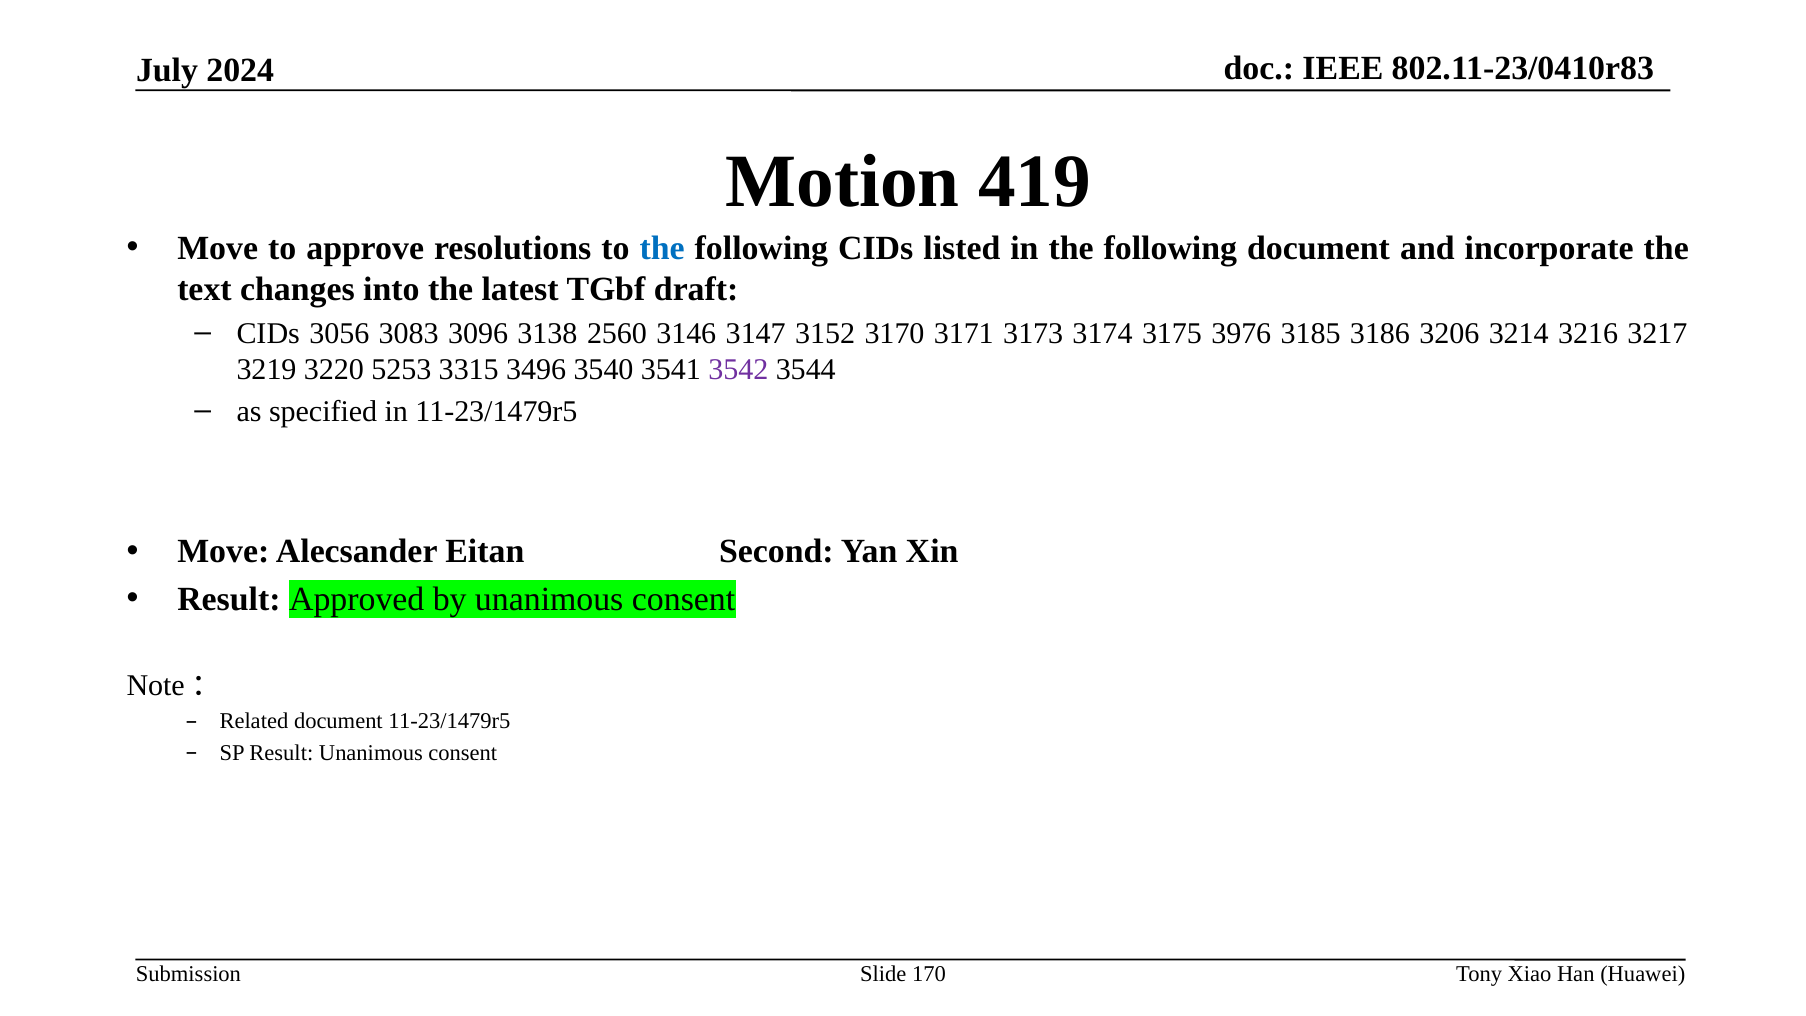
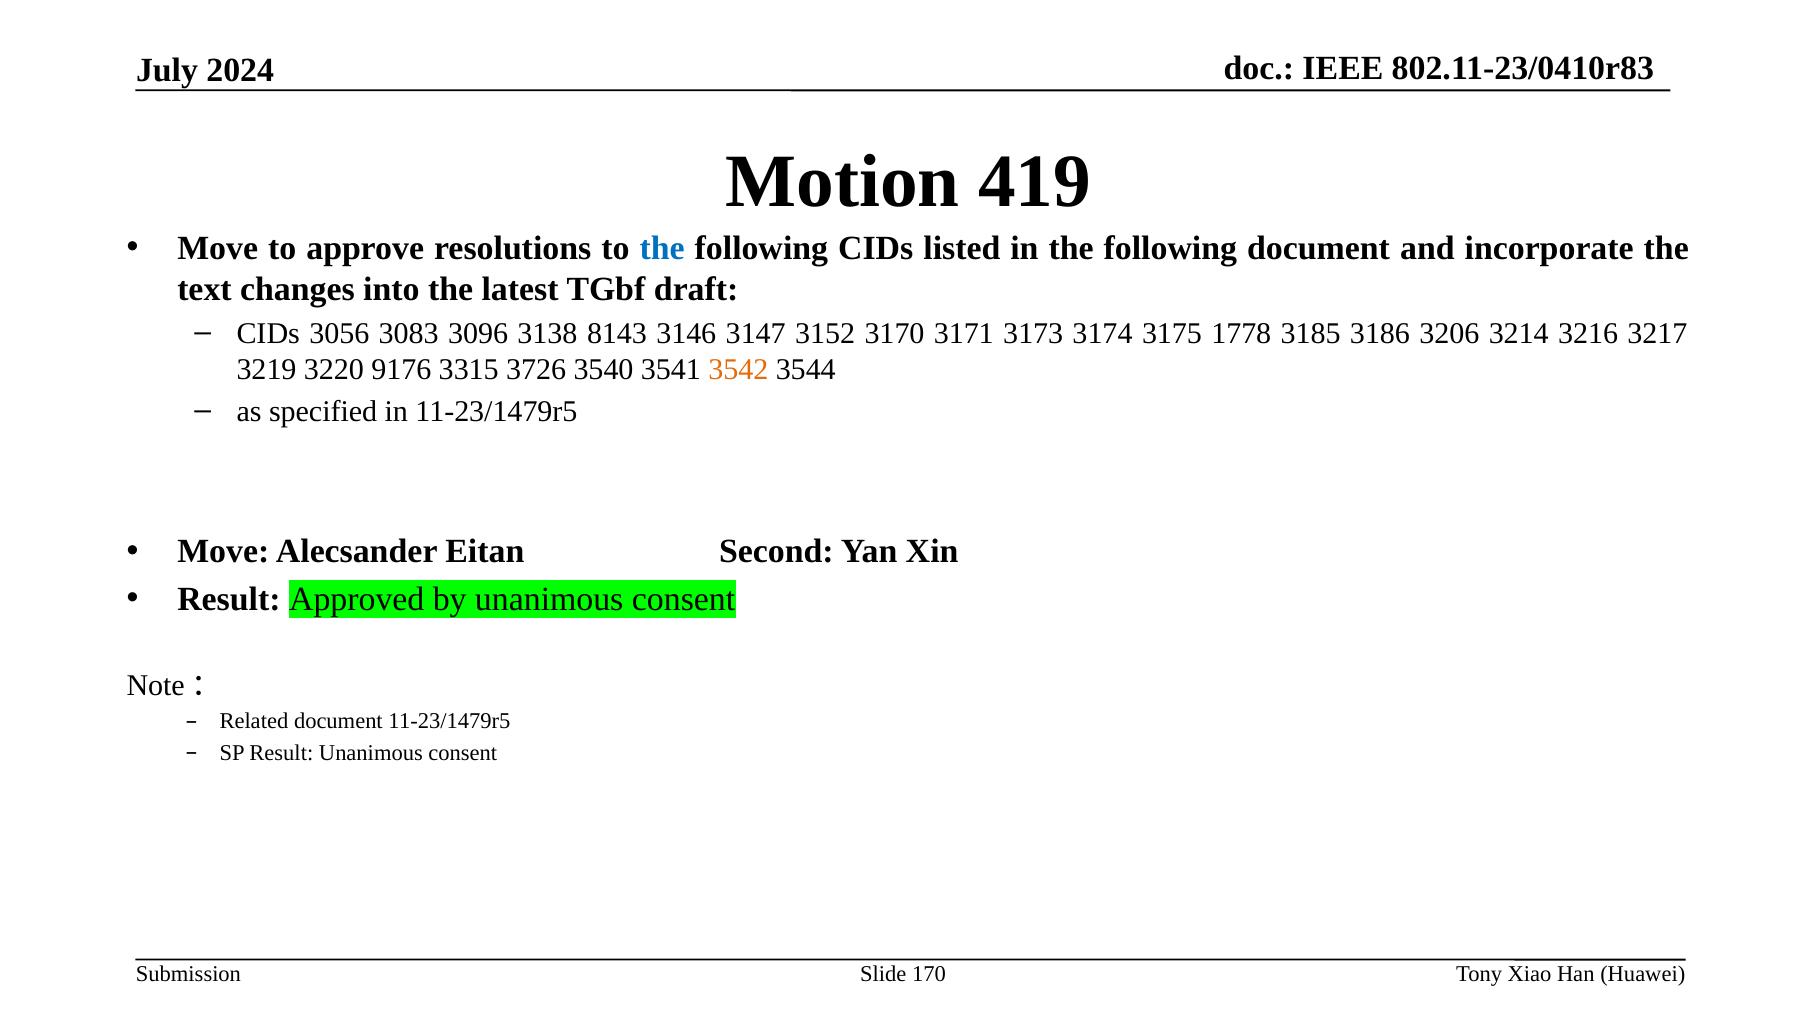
2560: 2560 -> 8143
3976: 3976 -> 1778
5253: 5253 -> 9176
3496: 3496 -> 3726
3542 colour: purple -> orange
